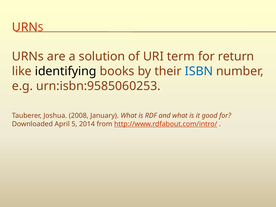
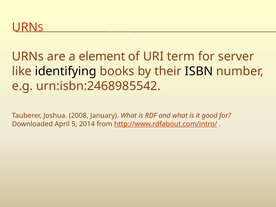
solution: solution -> element
return: return -> server
ISBN colour: blue -> black
urn:isbn:9585060253: urn:isbn:9585060253 -> urn:isbn:2468985542
